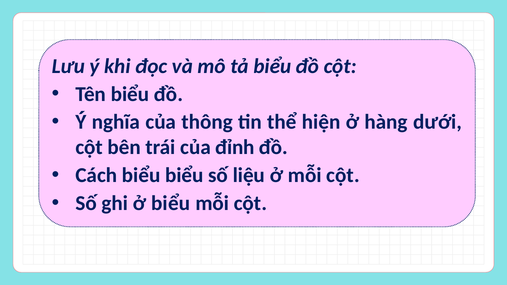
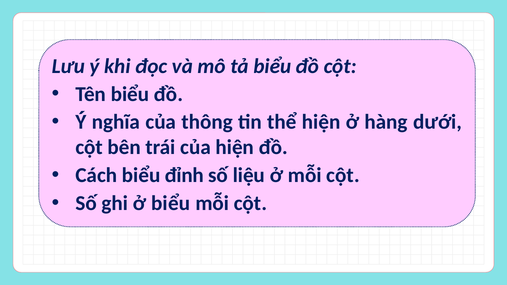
của đỉnh: đỉnh -> hiện
biểu biểu: biểu -> đỉnh
